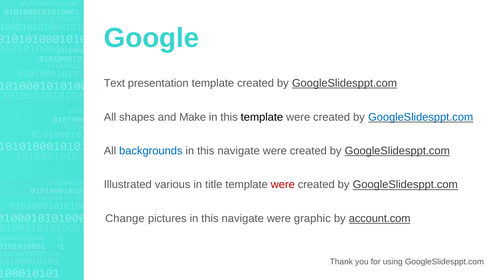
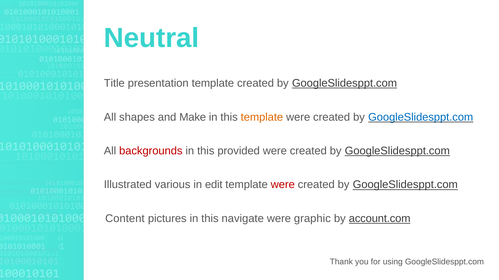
Google: Google -> Neutral
Text: Text -> Title
template at (262, 117) colour: black -> orange
backgrounds colour: blue -> red
navigate at (239, 151): navigate -> provided
title: title -> edit
Change: Change -> Content
